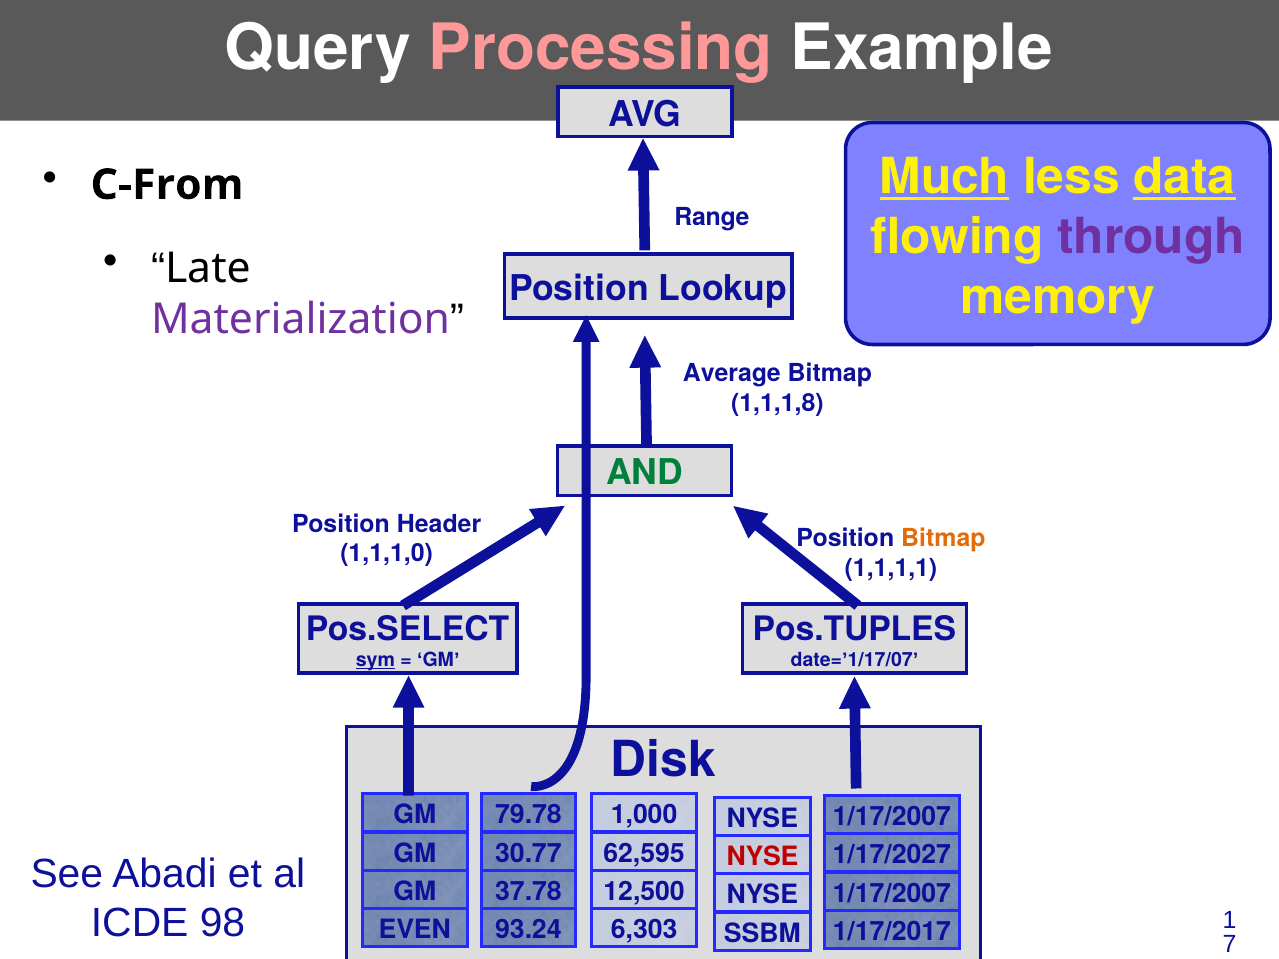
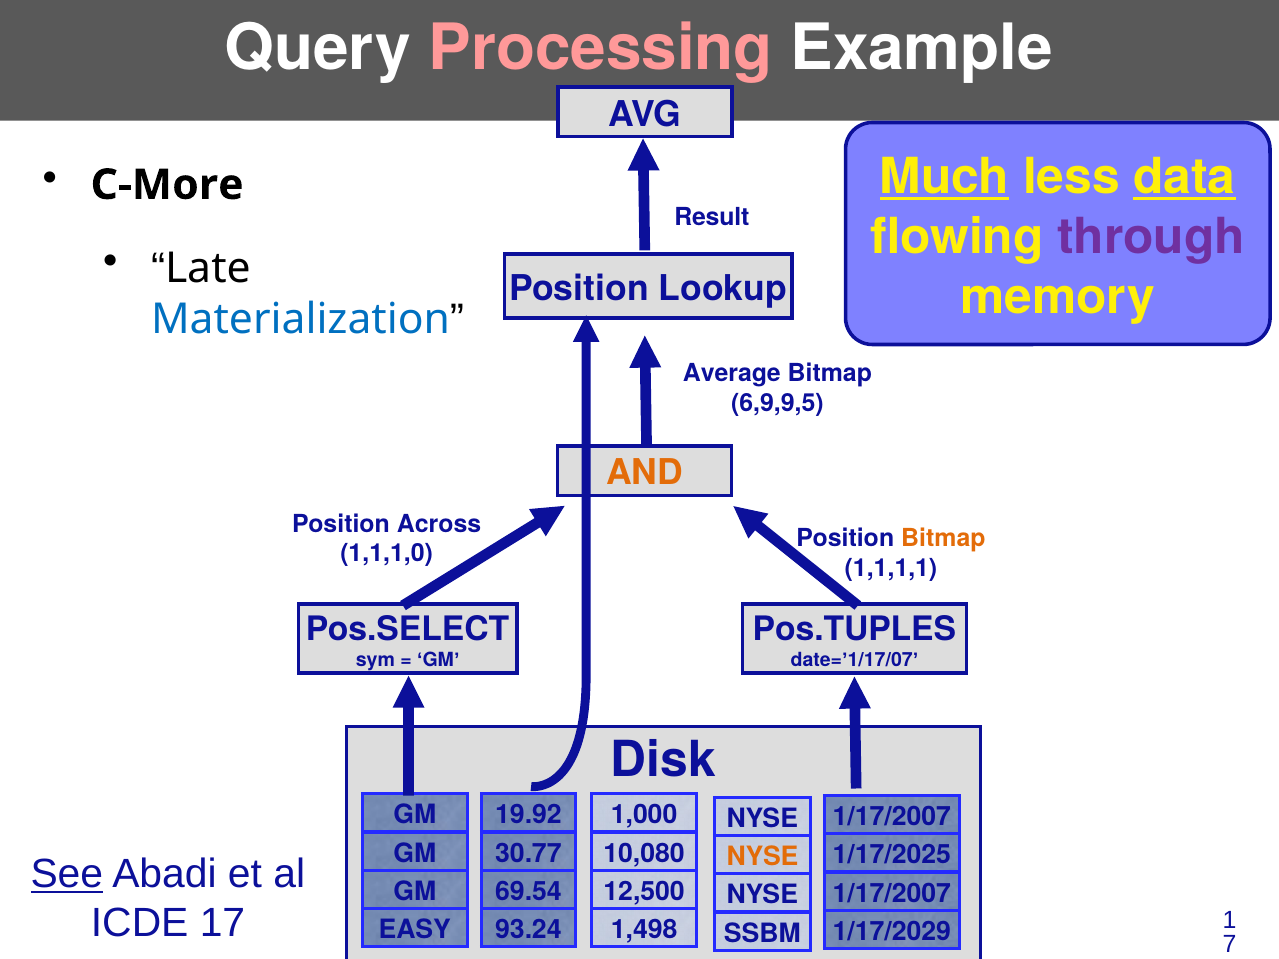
C-From: C-From -> C-More
Range: Range -> Result
Materialization colour: purple -> blue
1,1,1,8: 1,1,1,8 -> 6,9,9,5
AND colour: green -> orange
Header: Header -> Across
sym underline: present -> none
79.78: 79.78 -> 19.92
62,595: 62,595 -> 10,080
1/17/2027: 1/17/2027 -> 1/17/2025
NYSE at (762, 857) colour: red -> orange
See underline: none -> present
37.78: 37.78 -> 69.54
98: 98 -> 17
EVEN: EVEN -> EASY
6,303: 6,303 -> 1,498
1/17/2017: 1/17/2017 -> 1/17/2029
